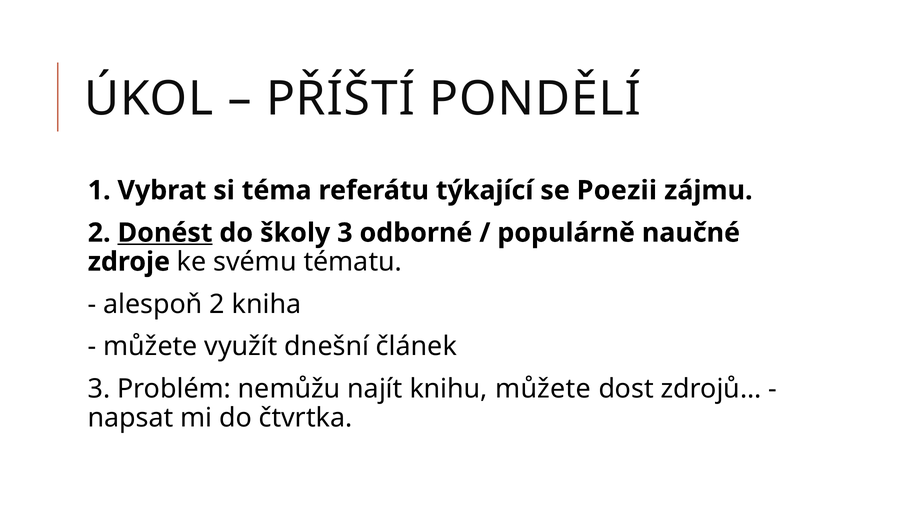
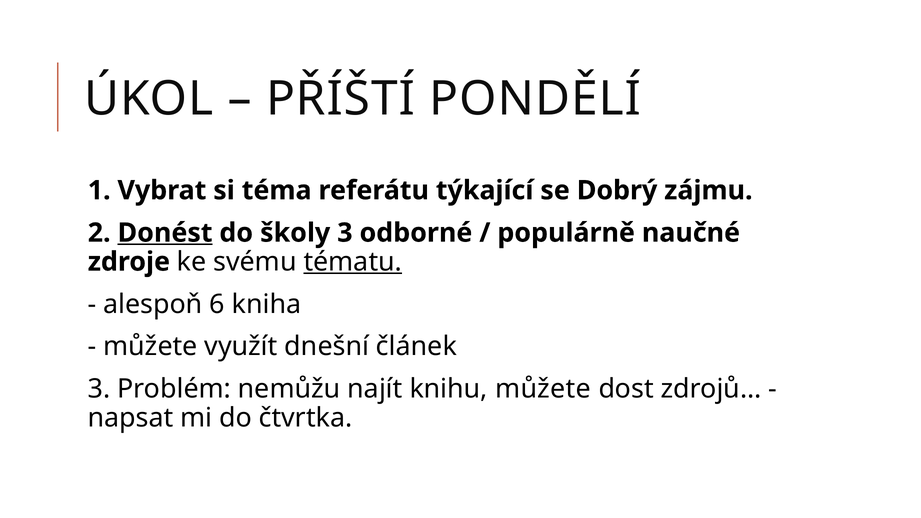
Poezii: Poezii -> Dobrý
tématu underline: none -> present
alespoň 2: 2 -> 6
